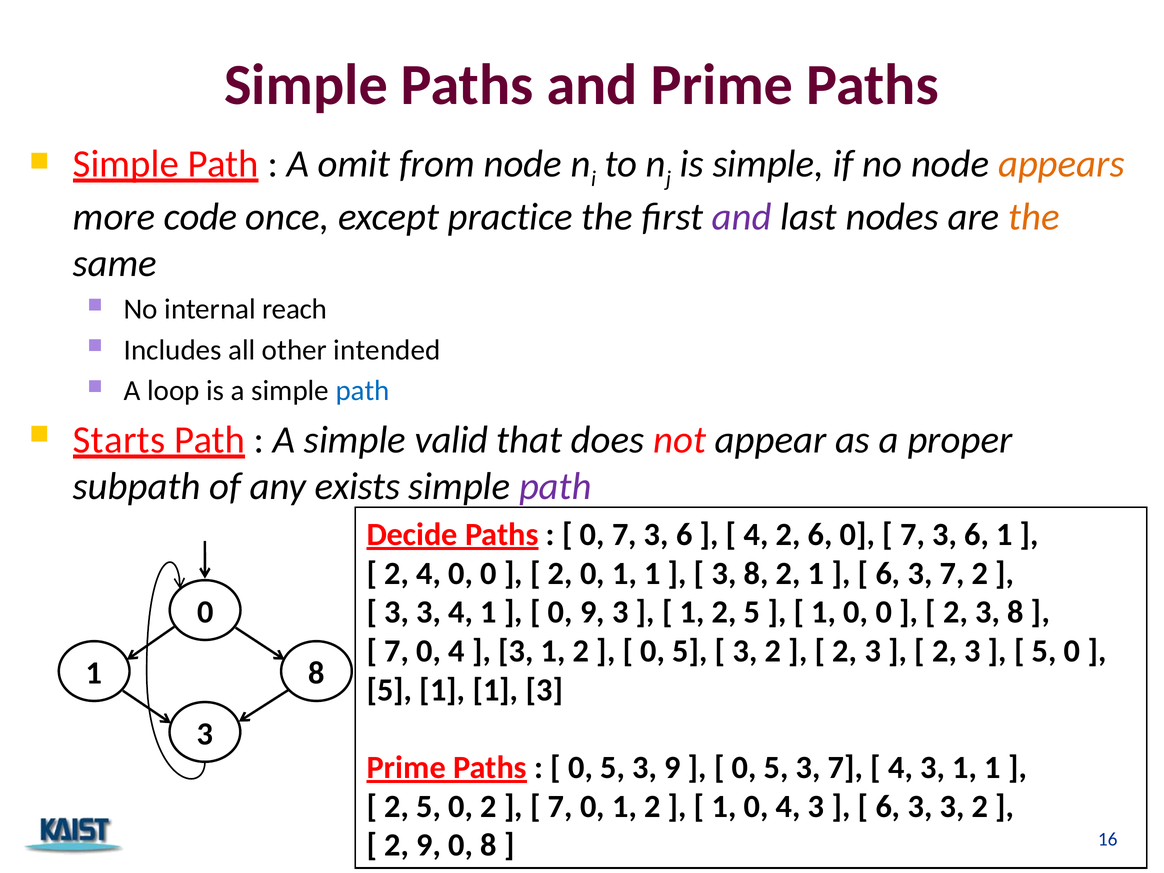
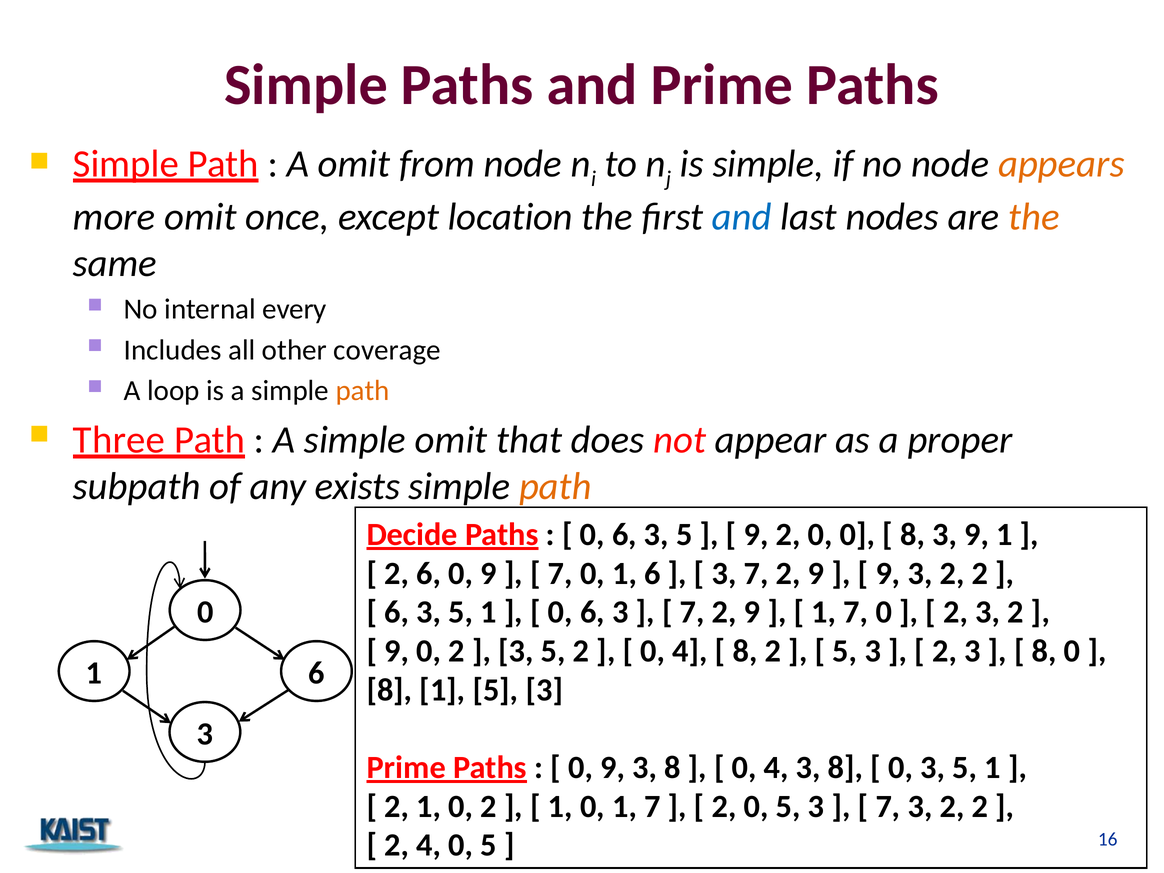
more code: code -> omit
practice: practice -> location
and at (742, 217) colour: purple -> blue
reach: reach -> every
intended: intended -> coverage
path at (363, 391) colour: blue -> orange
Starts: Starts -> Three
simple valid: valid -> omit
path at (555, 486) colour: purple -> orange
7 at (624, 535): 7 -> 6
6 at (684, 535): 6 -> 5
4 at (756, 535): 4 -> 9
6 at (820, 535): 6 -> 0
7 at (912, 535): 7 -> 8
6 at (977, 535): 6 -> 9
2 4: 4 -> 6
0 at (489, 573): 0 -> 9
2 at (560, 573): 2 -> 7
0 1 1: 1 -> 6
8 at (756, 573): 8 -> 7
1 at (816, 573): 1 -> 9
6 at (888, 573): 6 -> 9
7 at (952, 573): 7 -> 2
3 at (397, 612): 3 -> 6
4 at (461, 612): 4 -> 5
9 at (592, 612): 9 -> 6
1 at (692, 612): 1 -> 7
5 at (752, 612): 5 -> 9
0 at (856, 612): 0 -> 7
2 3 8: 8 -> 2
7 at (397, 651): 7 -> 9
4 at (456, 651): 4 -> 2
1 at (553, 651): 1 -> 5
5 at (690, 651): 5 -> 4
3 at (745, 651): 3 -> 8
2 at (845, 651): 2 -> 5
5 at (1044, 651): 5 -> 8
8 at (317, 673): 8 -> 6
5 at (389, 690): 5 -> 8
1 at (495, 690): 1 -> 5
5 at (613, 768): 5 -> 9
9 at (672, 768): 9 -> 8
5 at (776, 768): 5 -> 4
7 at (846, 768): 7 -> 8
4 at (901, 768): 4 -> 0
1 at (965, 768): 1 -> 5
5 at (429, 806): 5 -> 1
7 at (560, 806): 7 -> 1
0 1 2: 2 -> 7
1 at (724, 806): 1 -> 2
4 at (788, 806): 4 -> 5
6 at (888, 806): 6 -> 7
3 at (952, 806): 3 -> 2
2 9: 9 -> 4
8 at (489, 845): 8 -> 5
